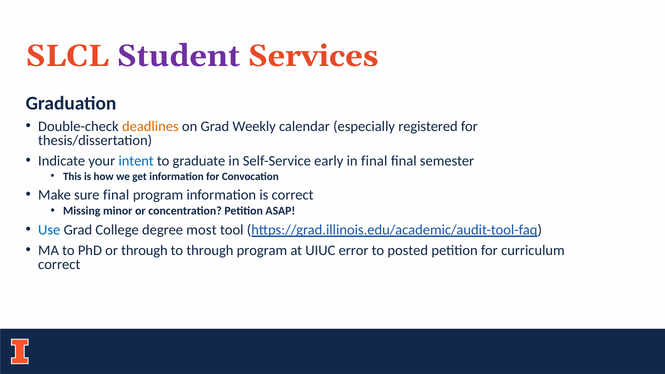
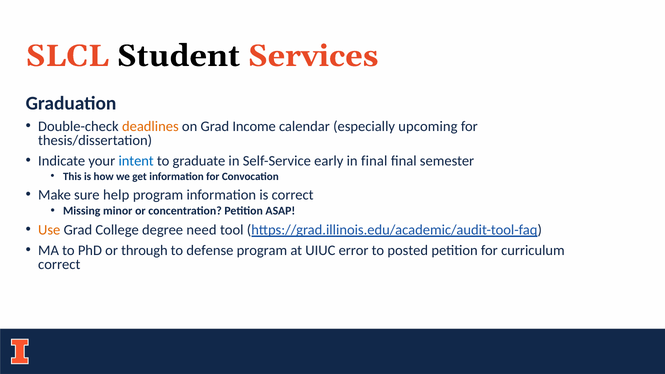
Student colour: purple -> black
Weekly: Weekly -> Income
registered: registered -> upcoming
sure final: final -> help
Use colour: blue -> orange
most: most -> need
to through: through -> defense
